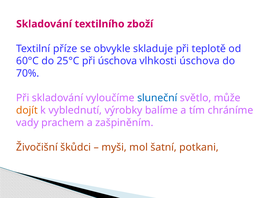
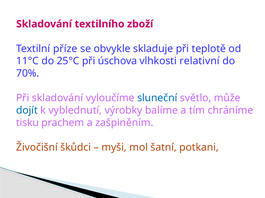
60°C: 60°C -> 11°C
vlhkosti úschova: úschova -> relativní
dojít colour: orange -> blue
vady: vady -> tisku
